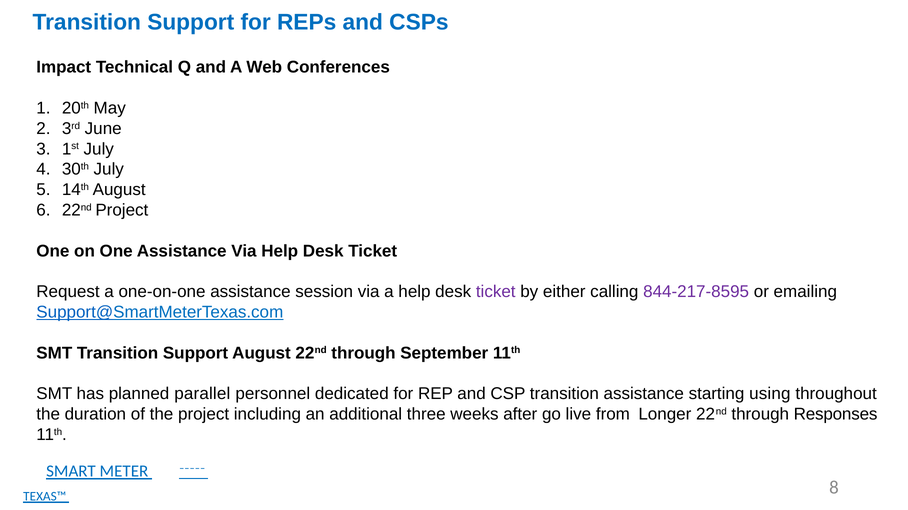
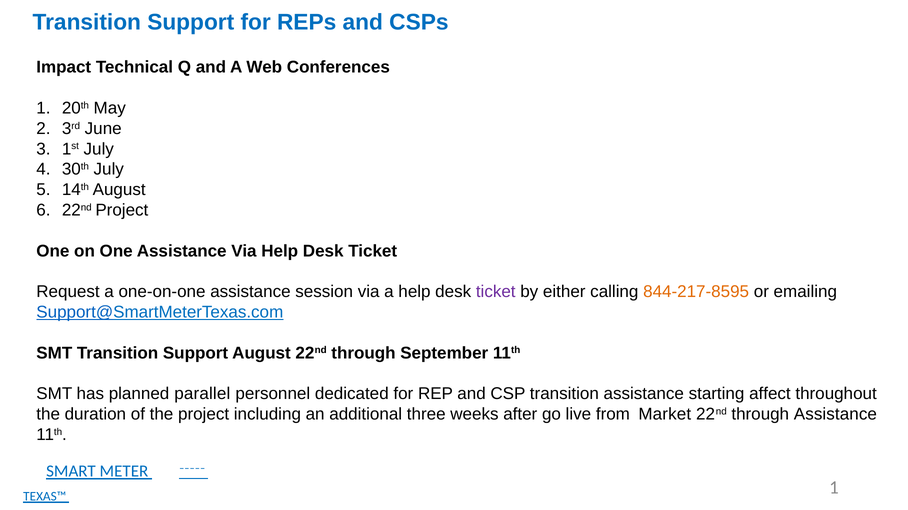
844-217-8595 colour: purple -> orange
using: using -> affect
Longer: Longer -> Market
through Responses: Responses -> Assistance
8 at (834, 488): 8 -> 1
